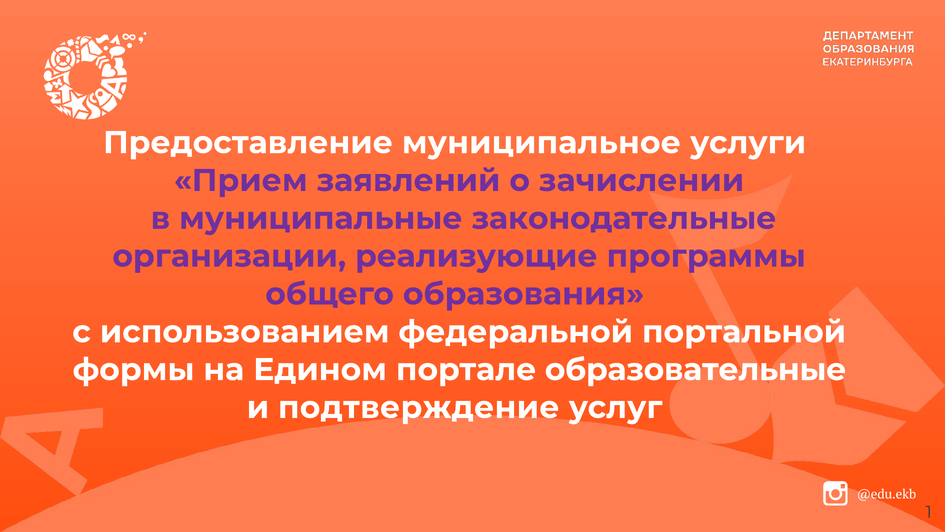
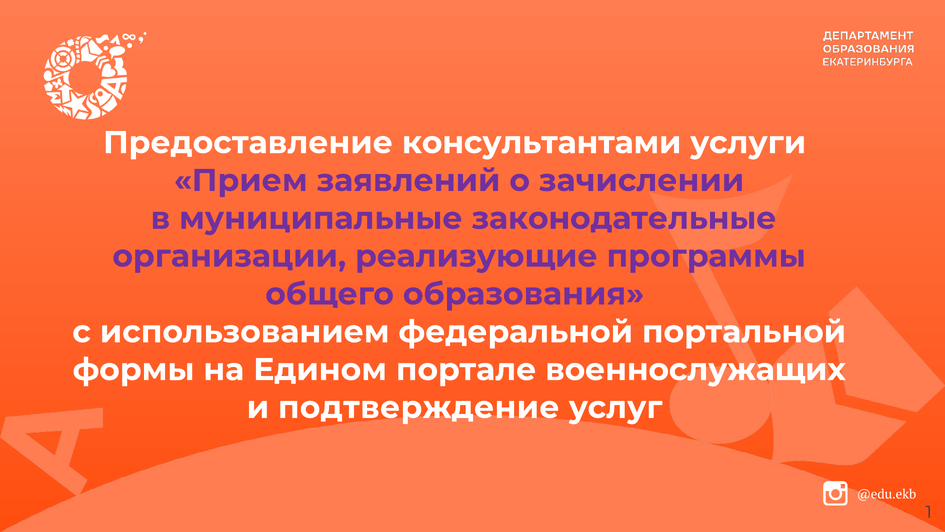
муниципальное: муниципальное -> консультантами
образовательные: образовательные -> военнослужащих
